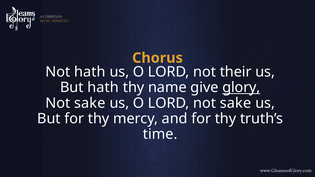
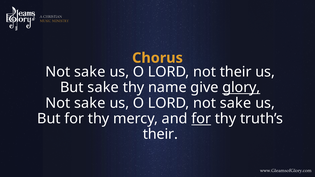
hath at (90, 72): hath -> sake
But hath: hath -> sake
for at (201, 119) underline: none -> present
time at (160, 134): time -> their
